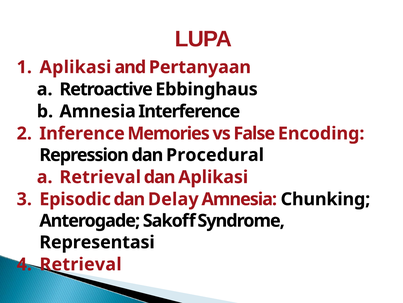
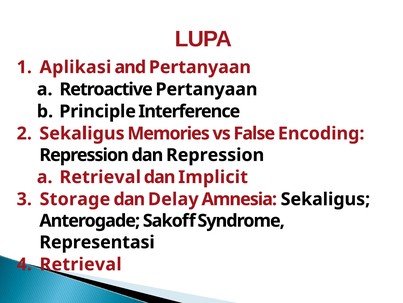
Retroactive Ebbinghaus: Ebbinghaus -> Pertanyaan
Amnesia at (98, 111): Amnesia -> Principle
Inference at (82, 133): Inference -> Sekaligus
dan Procedural: Procedural -> Repression
dan Aplikasi: Aplikasi -> Implicit
Episodic: Episodic -> Storage
Amnesia Chunking: Chunking -> Sekaligus
